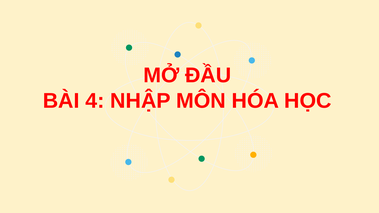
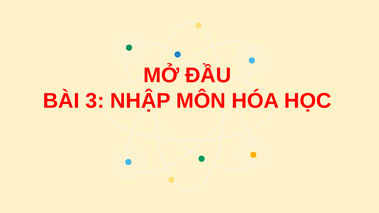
4: 4 -> 3
